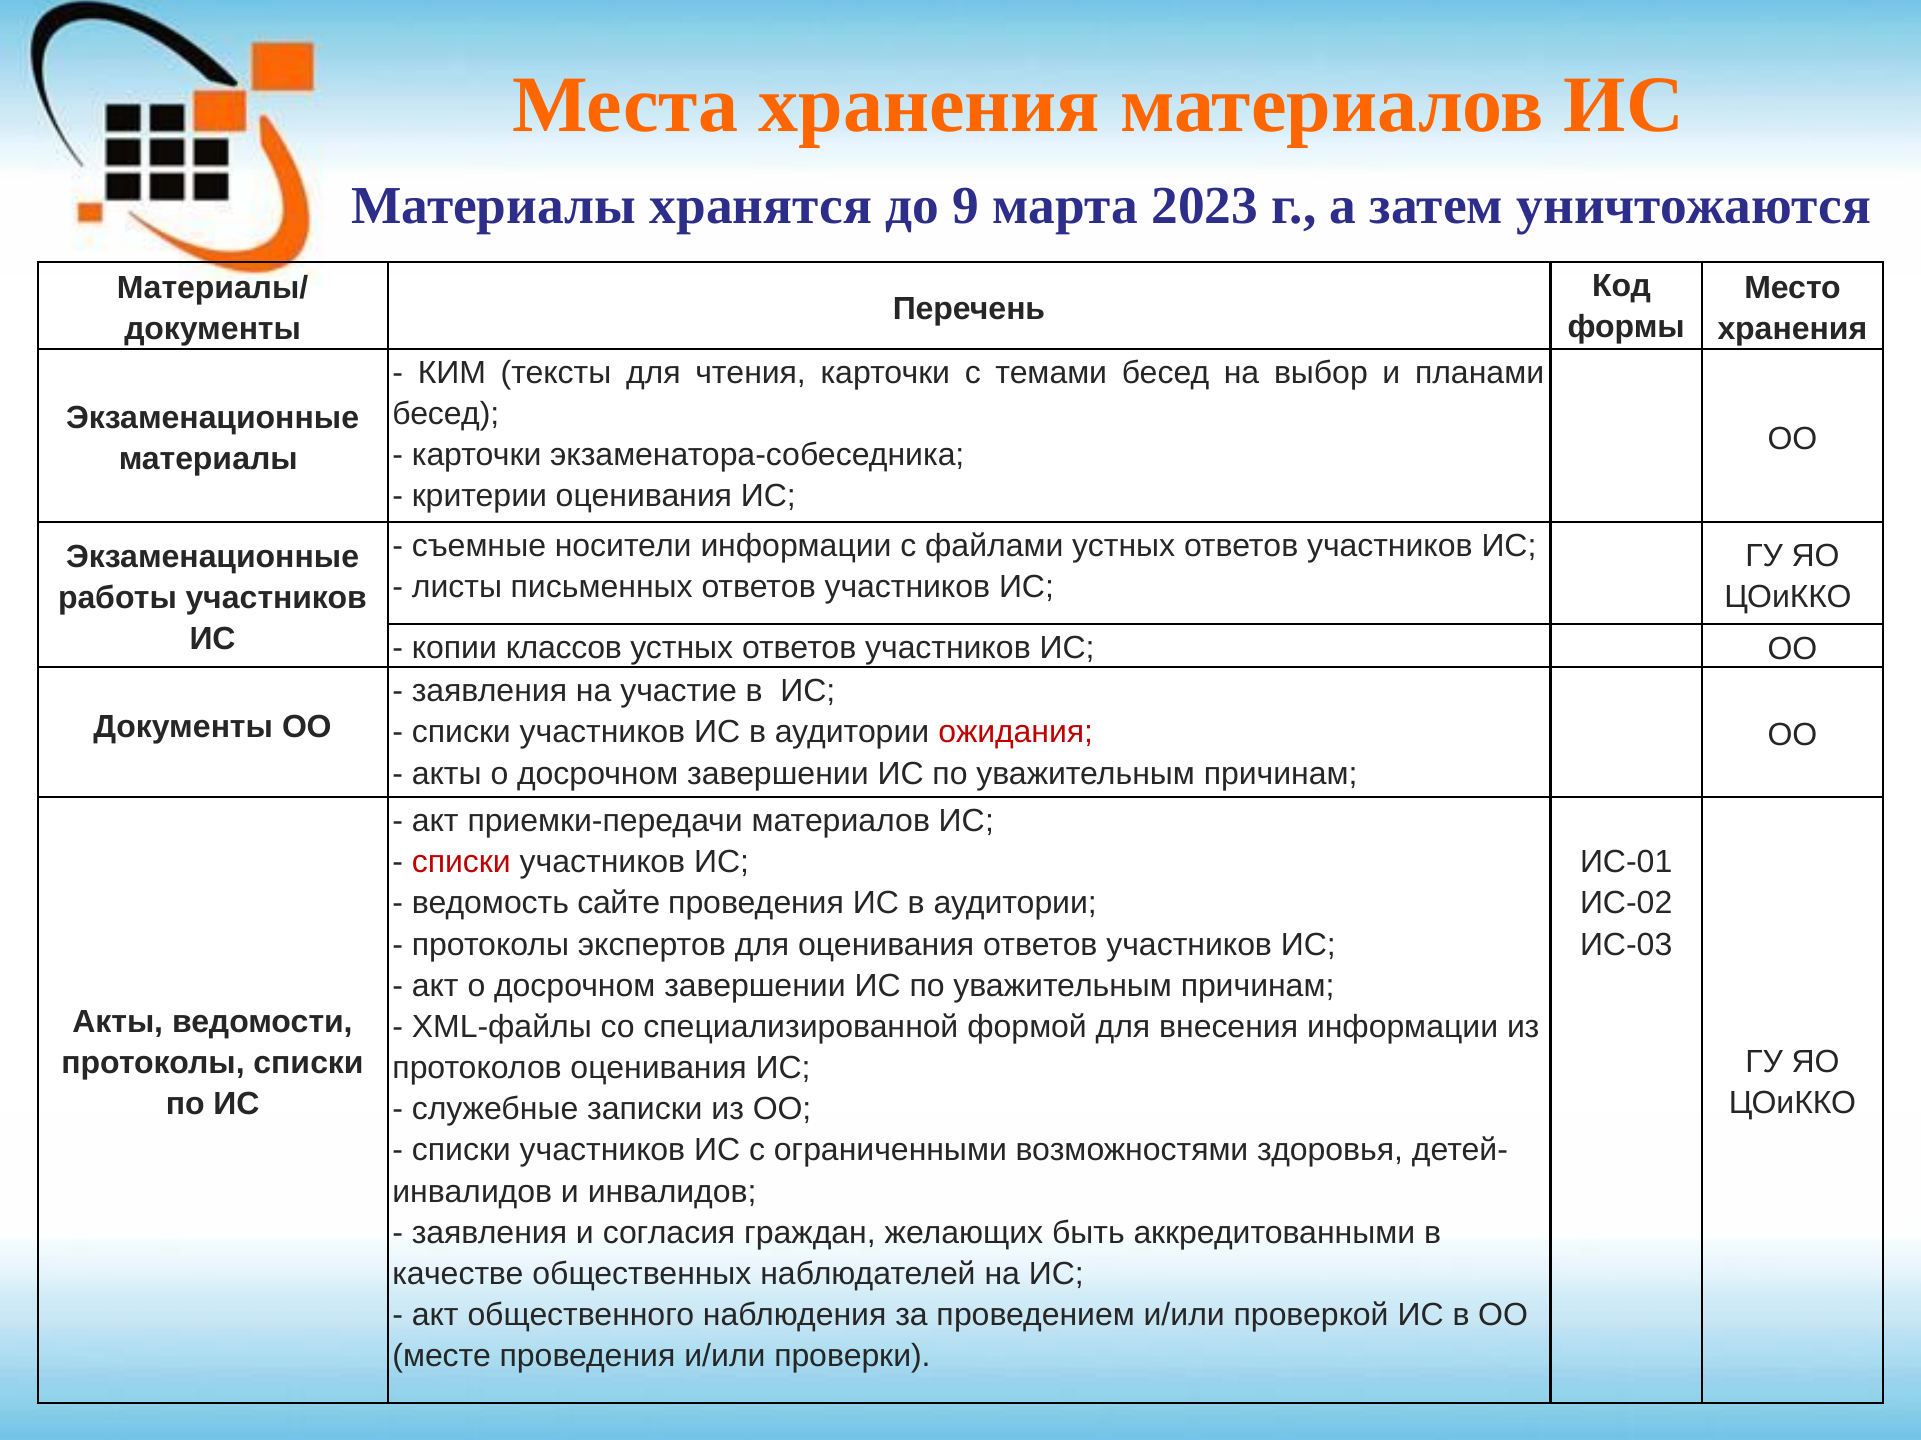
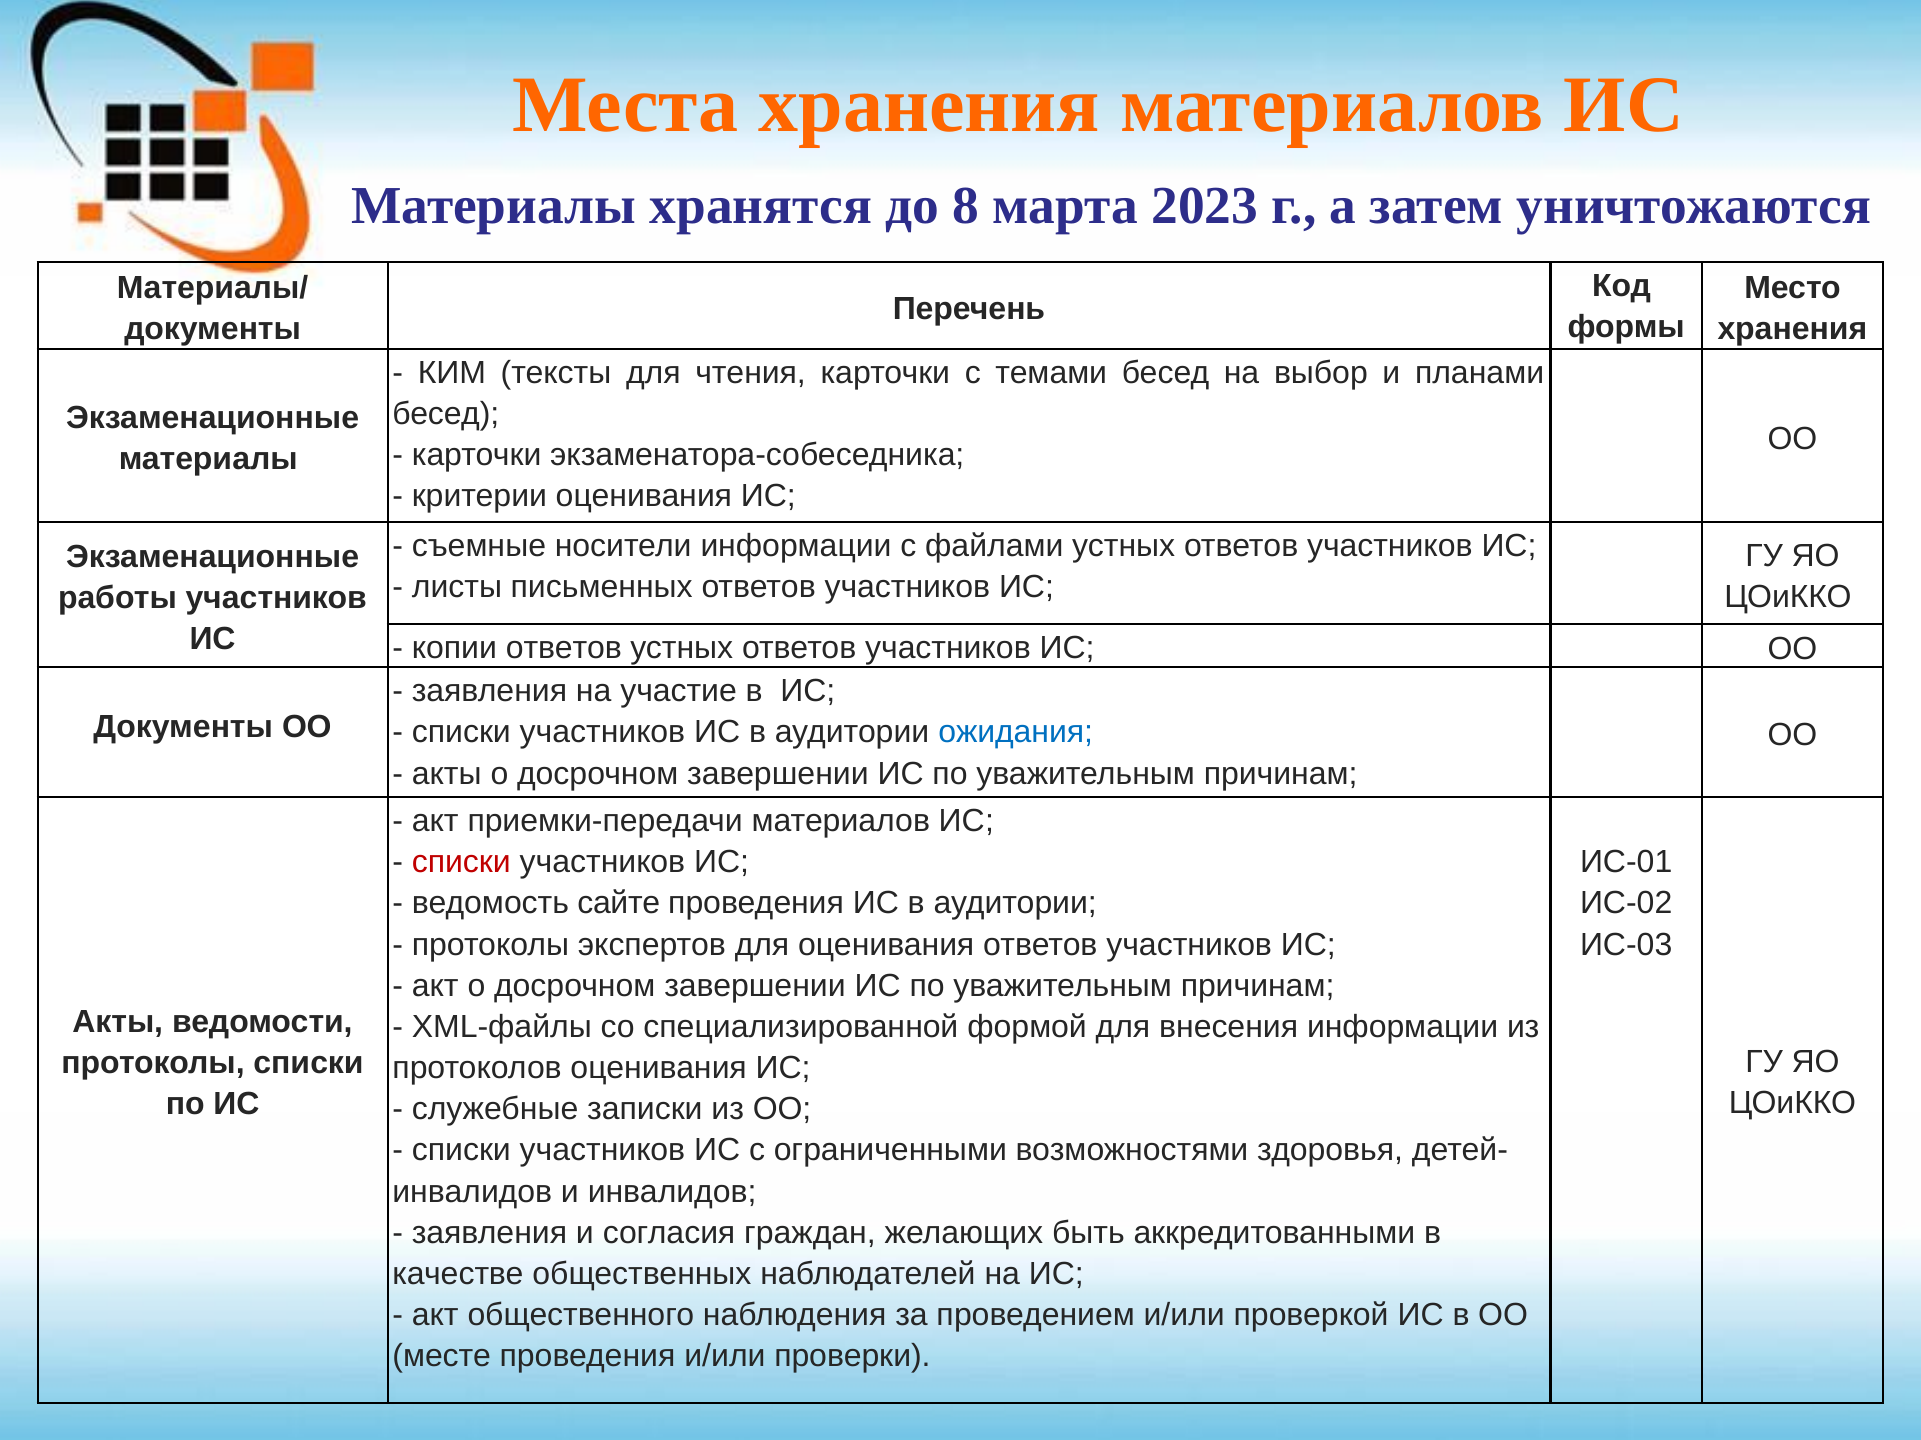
9: 9 -> 8
копии классов: классов -> ответов
ожидания colour: red -> blue
